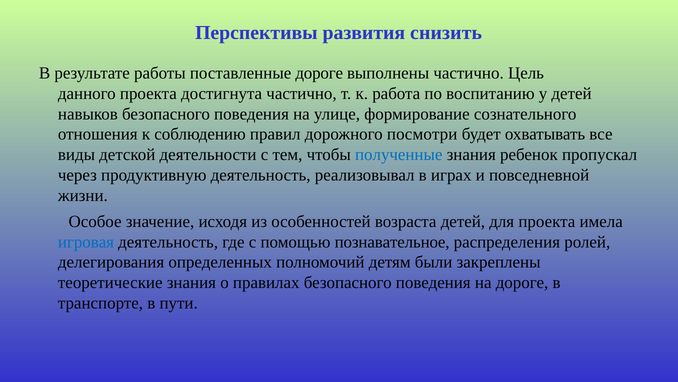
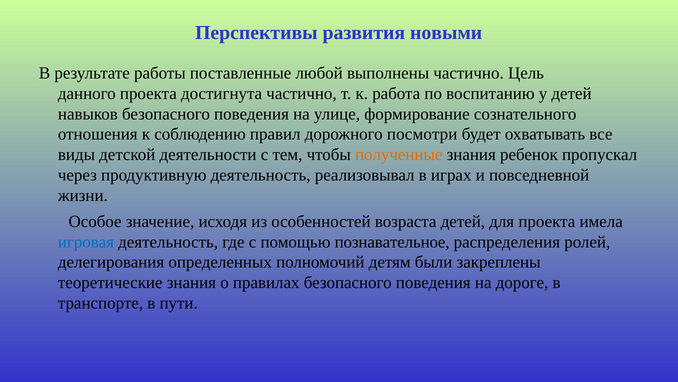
снизить: снизить -> новыми
поставленные дороге: дороге -> любой
полученные colour: blue -> orange
